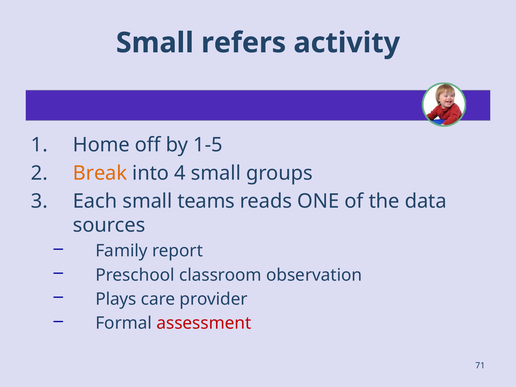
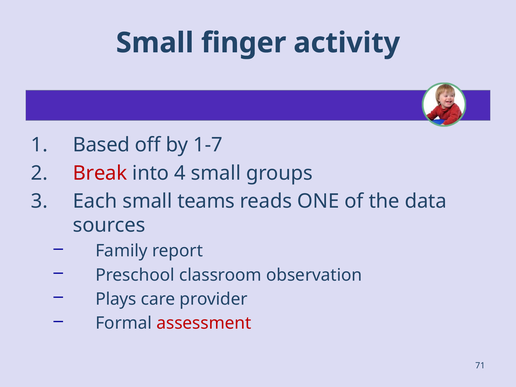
refers: refers -> finger
Home: Home -> Based
1-5: 1-5 -> 1-7
Break colour: orange -> red
